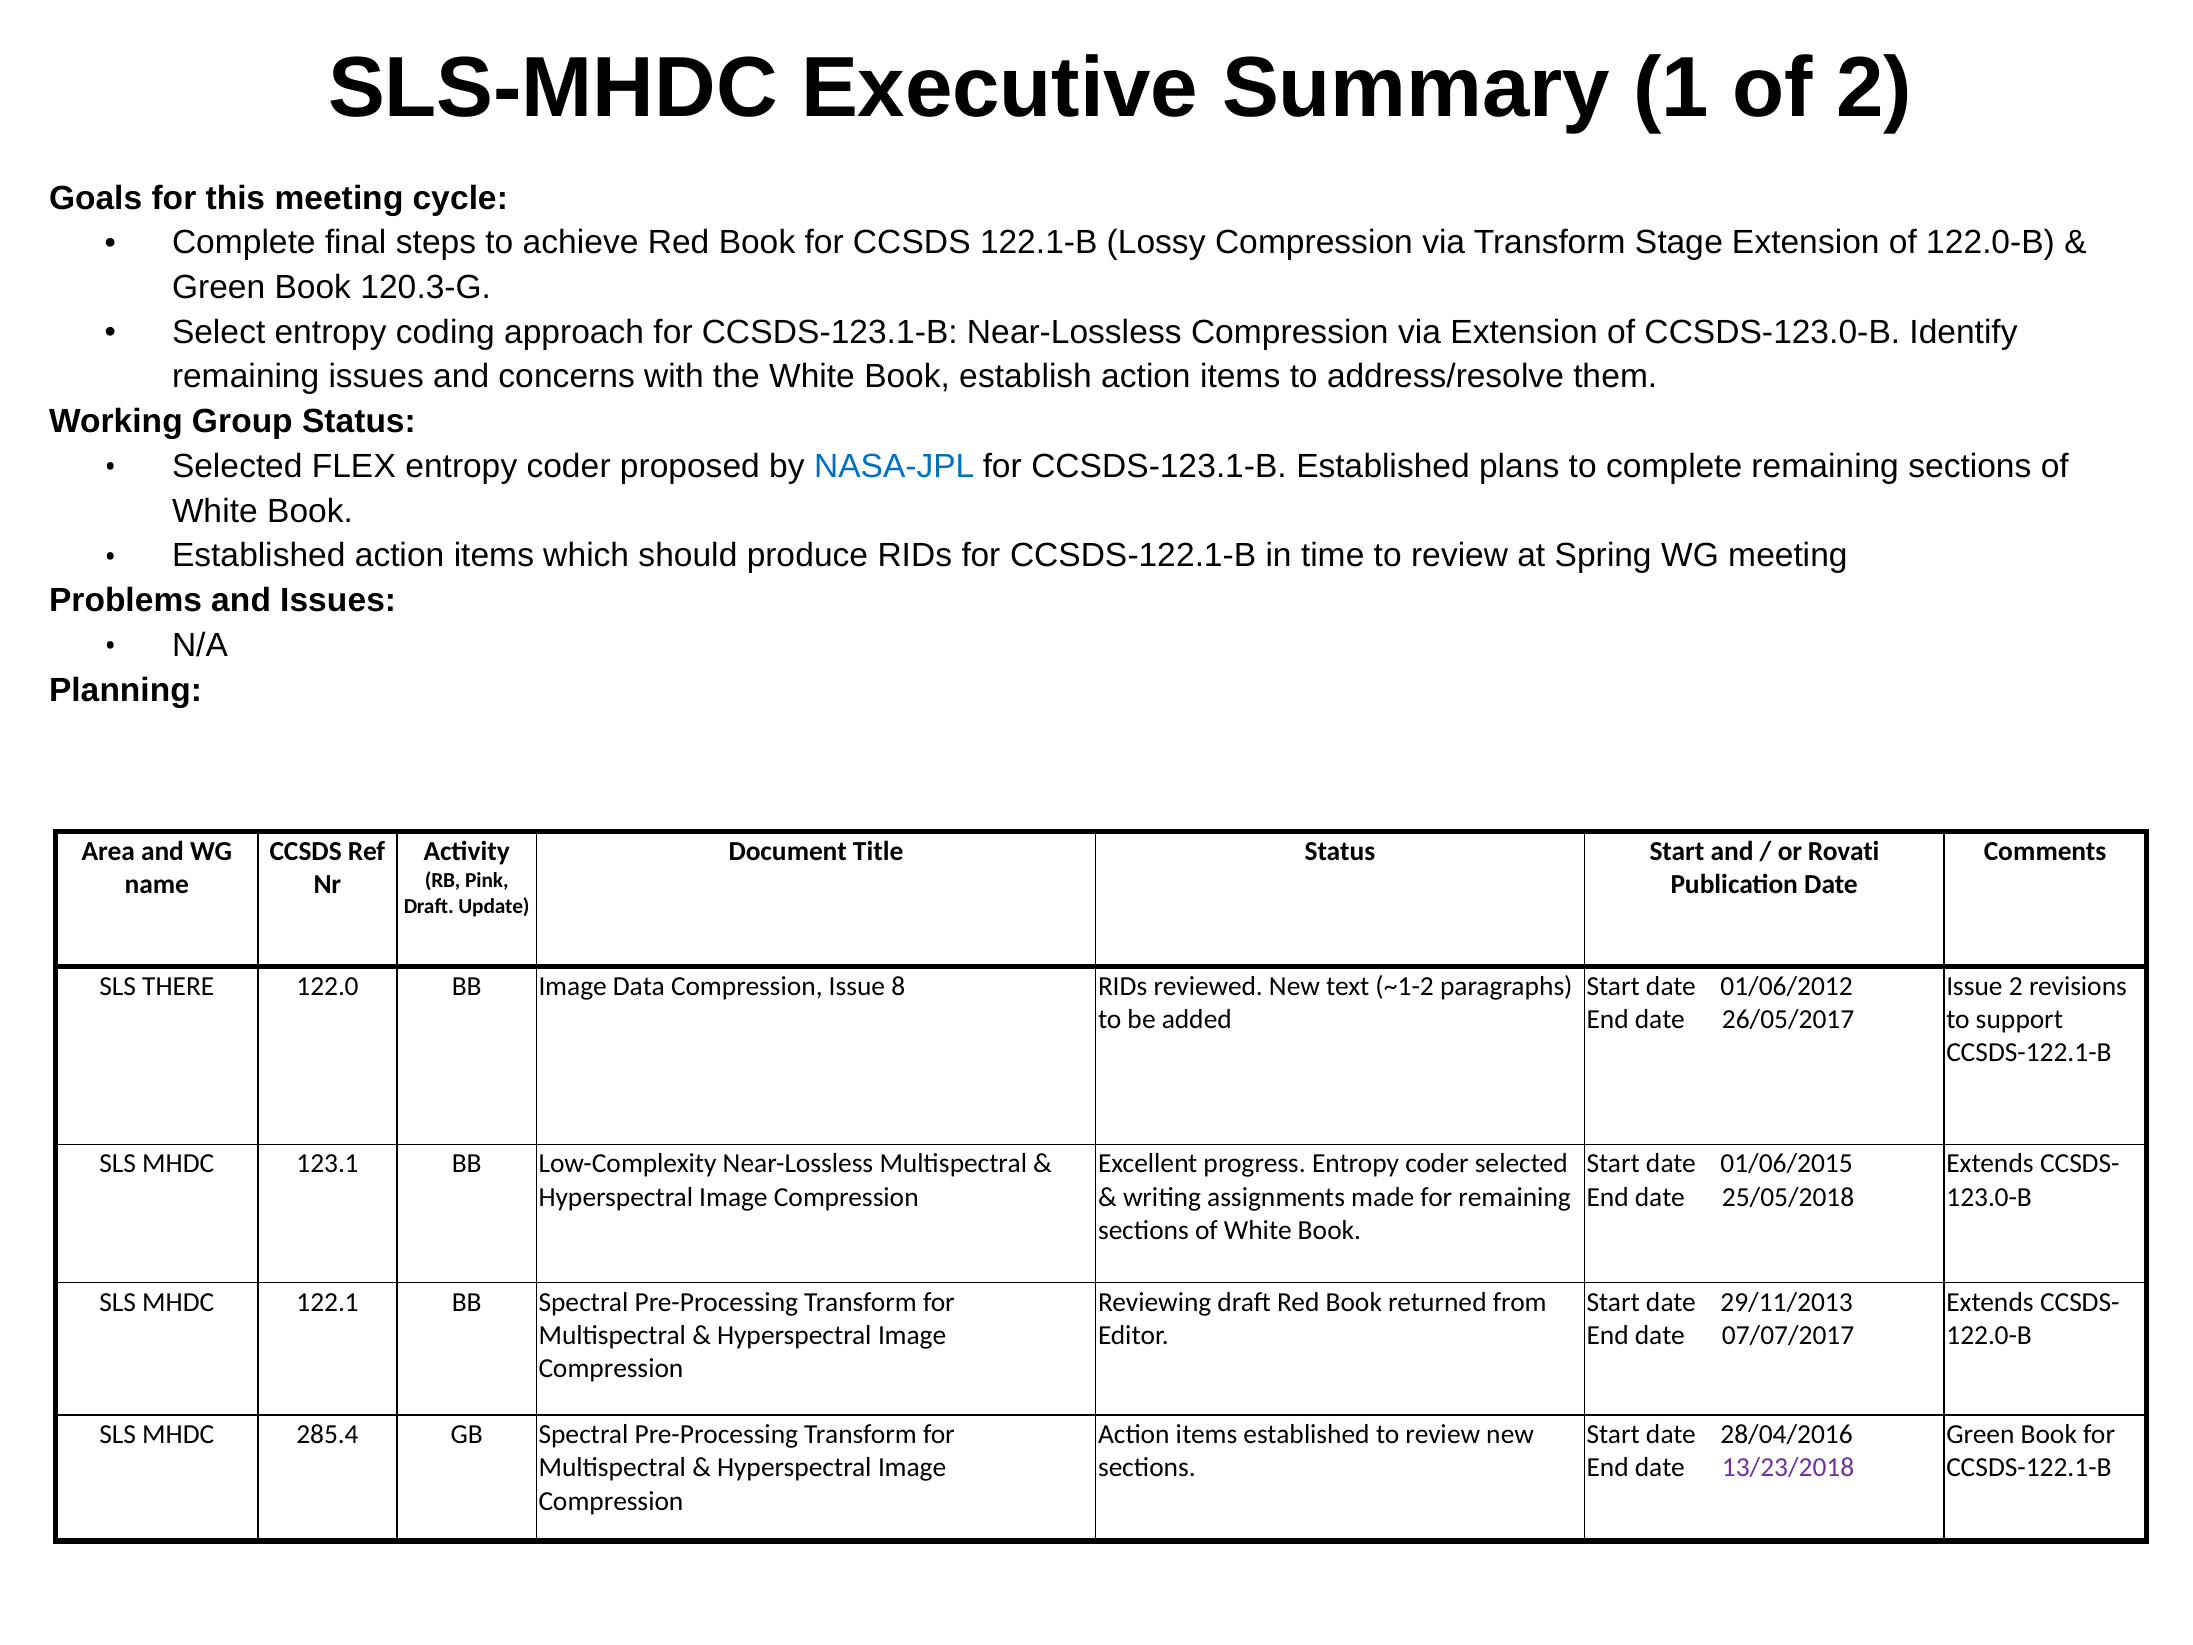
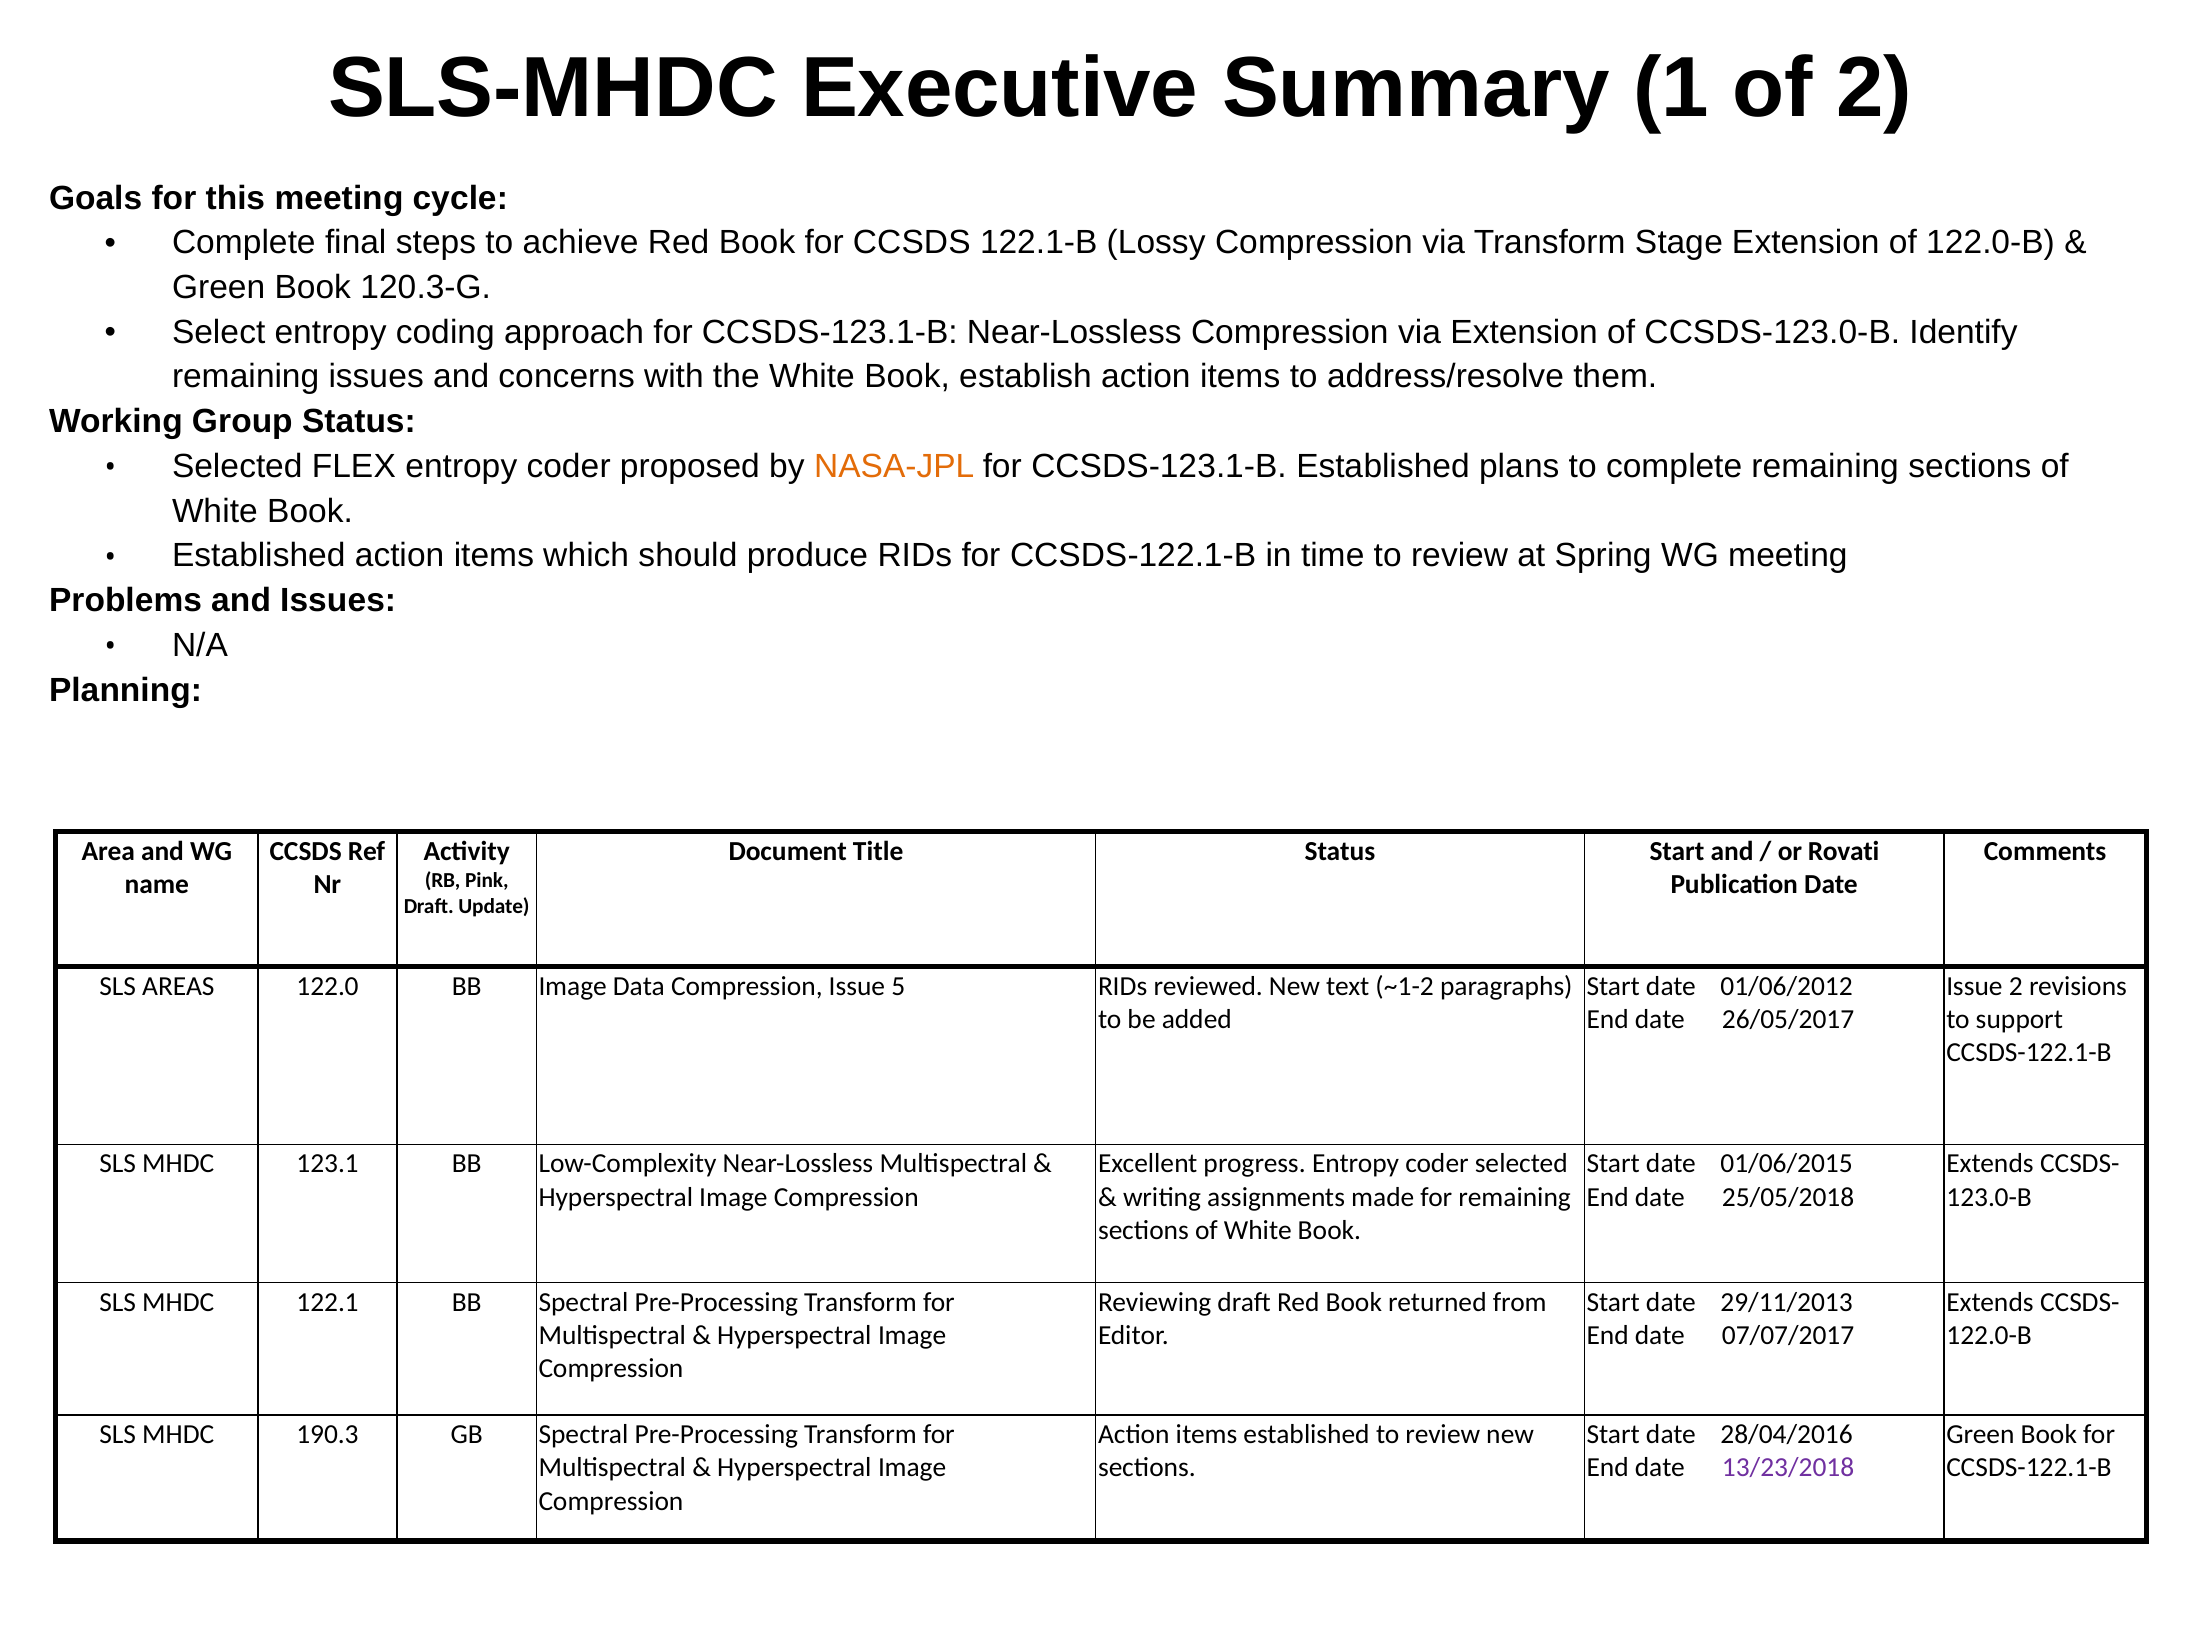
NASA-JPL colour: blue -> orange
THERE: THERE -> AREAS
8: 8 -> 5
285.4: 285.4 -> 190.3
